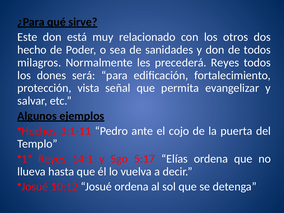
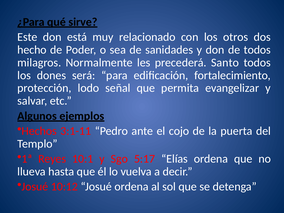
precederá Reyes: Reyes -> Santo
vista: vista -> lodo
14:1: 14:1 -> 10:1
